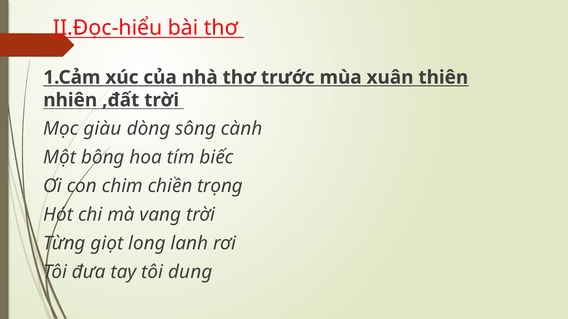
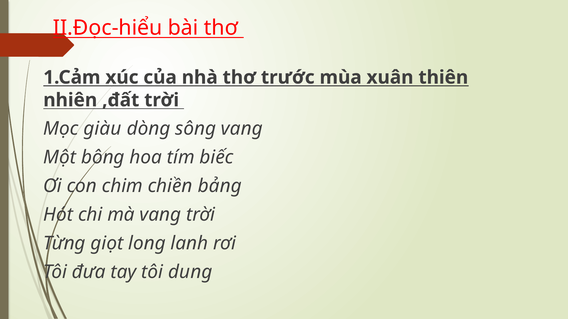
sông cành: cành -> vang
trọng: trọng -> bảng
